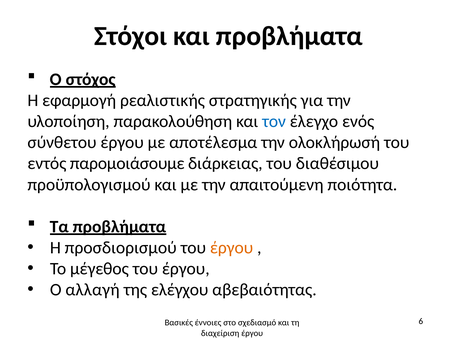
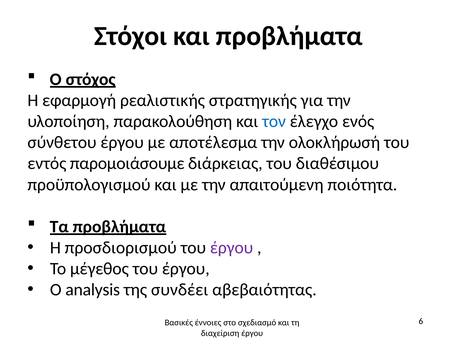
έργου at (232, 247) colour: orange -> purple
αλλαγή: αλλαγή -> analysis
ελέγχου: ελέγχου -> συνδέει
